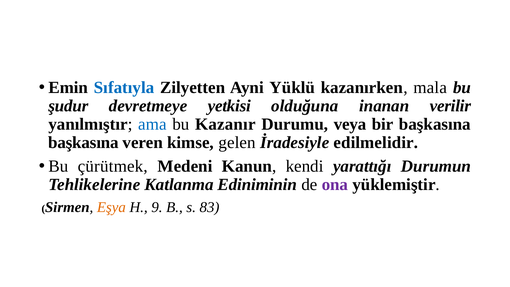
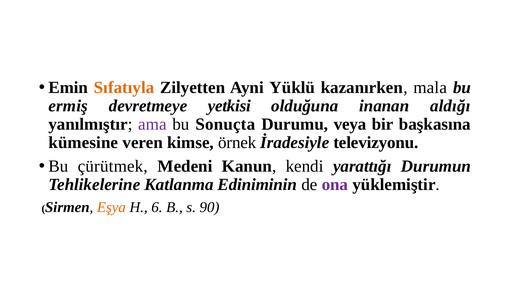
Sıfatıyla colour: blue -> orange
şudur: şudur -> ermiş
verilir: verilir -> aldığı
ama colour: blue -> purple
Kazanır: Kazanır -> Sonuçta
başkasına at (83, 142): başkasına -> kümesine
gelen: gelen -> örnek
edilmelidir: edilmelidir -> televizyonu
9: 9 -> 6
83: 83 -> 90
